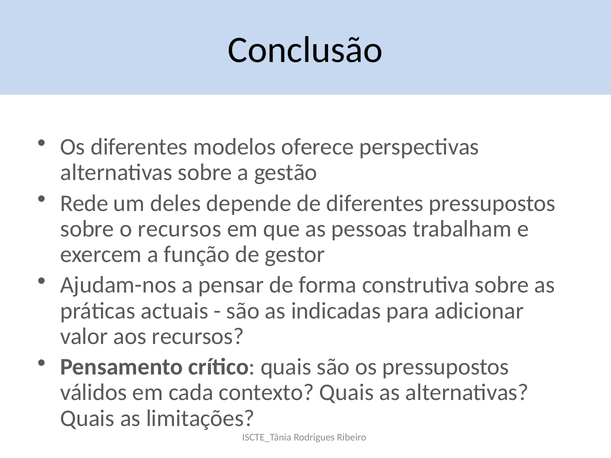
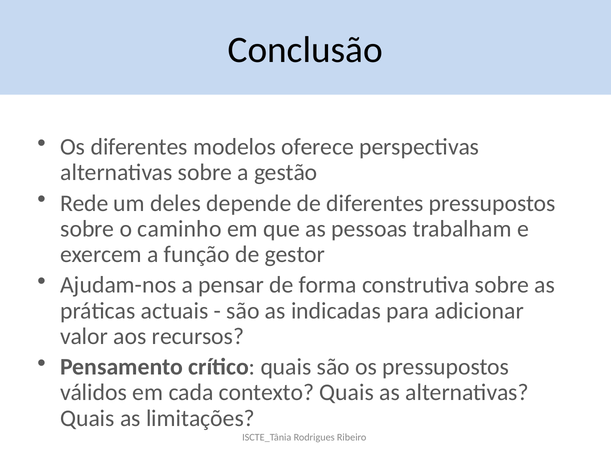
o recursos: recursos -> caminho
